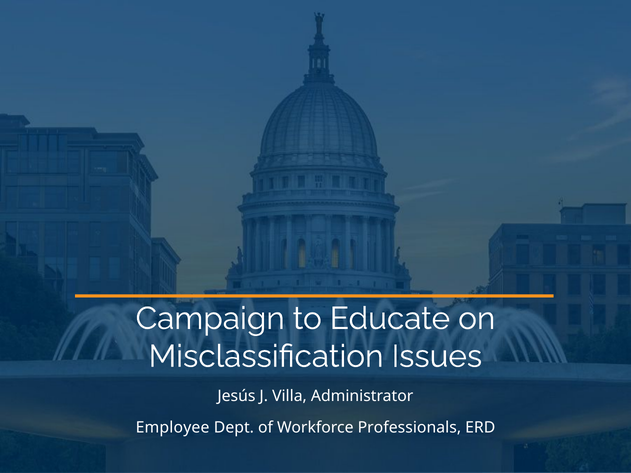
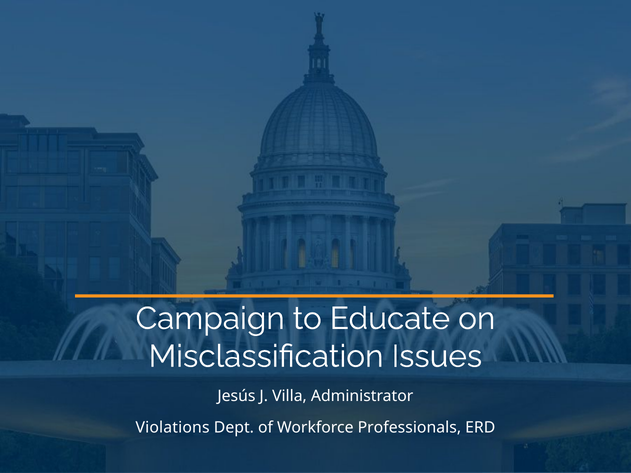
Employee: Employee -> Violations
